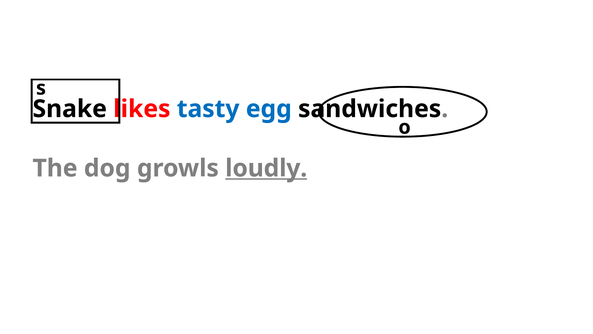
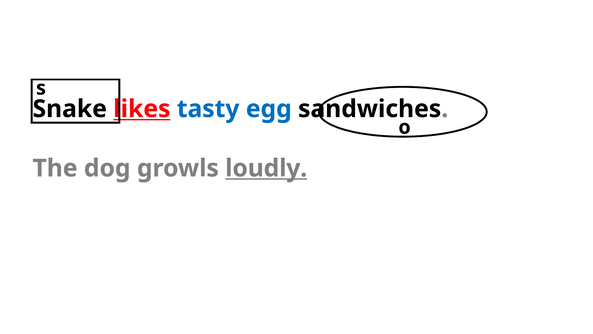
likes underline: none -> present
